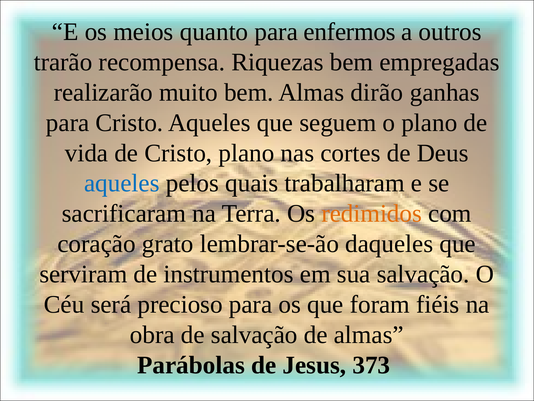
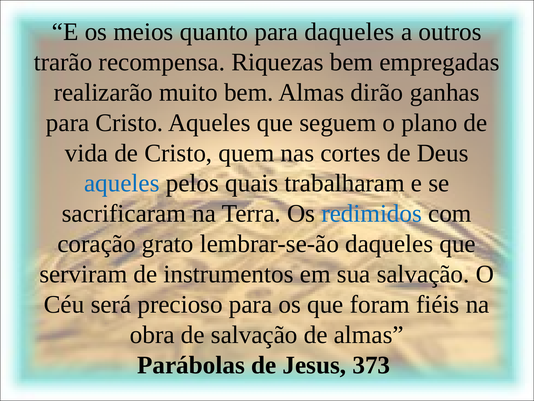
para enfermos: enfermos -> daqueles
Cristo plano: plano -> quem
redimidos colour: orange -> blue
